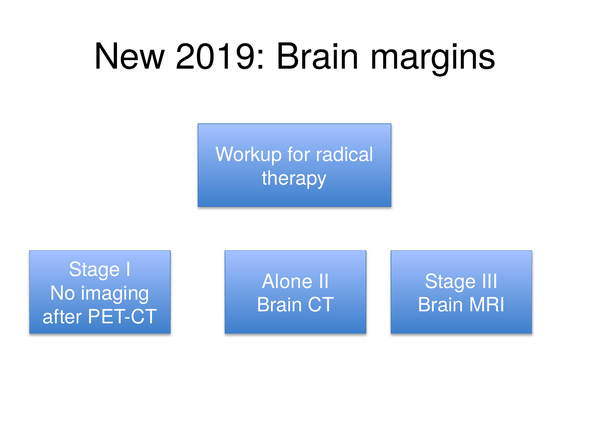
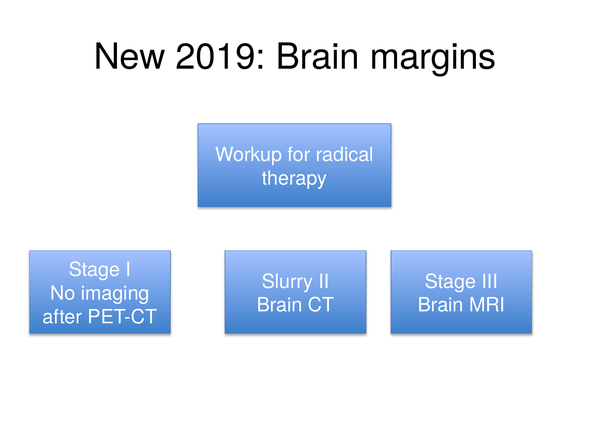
Alone: Alone -> Slurry
